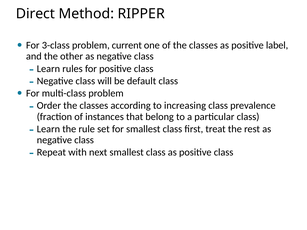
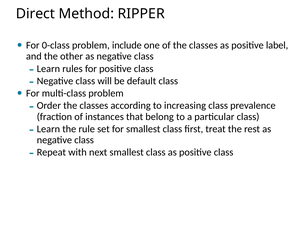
3-class: 3-class -> 0-class
current: current -> include
